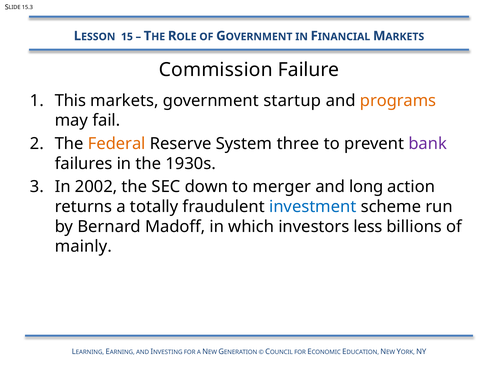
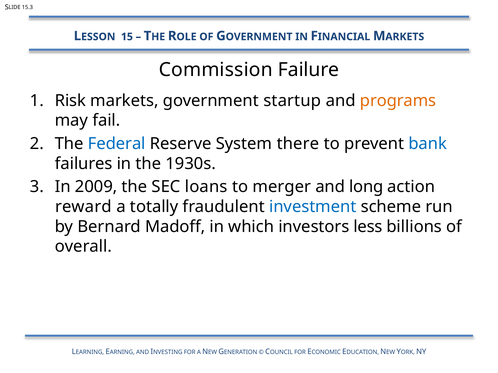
This: This -> Risk
Federal colour: orange -> blue
three: three -> there
bank colour: purple -> blue
2002: 2002 -> 2009
down: down -> loans
returns: returns -> reward
mainly: mainly -> overall
